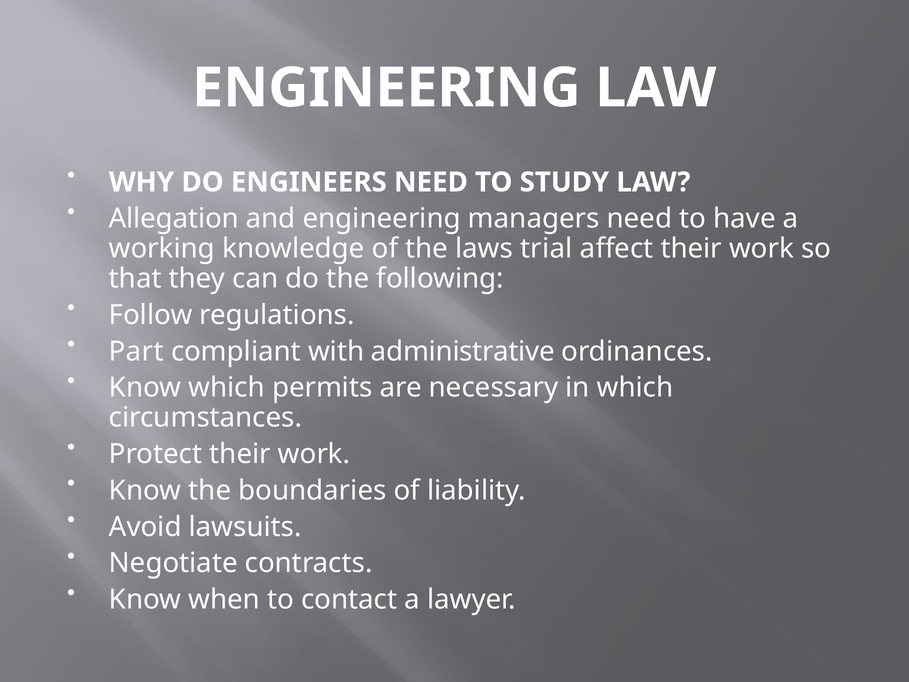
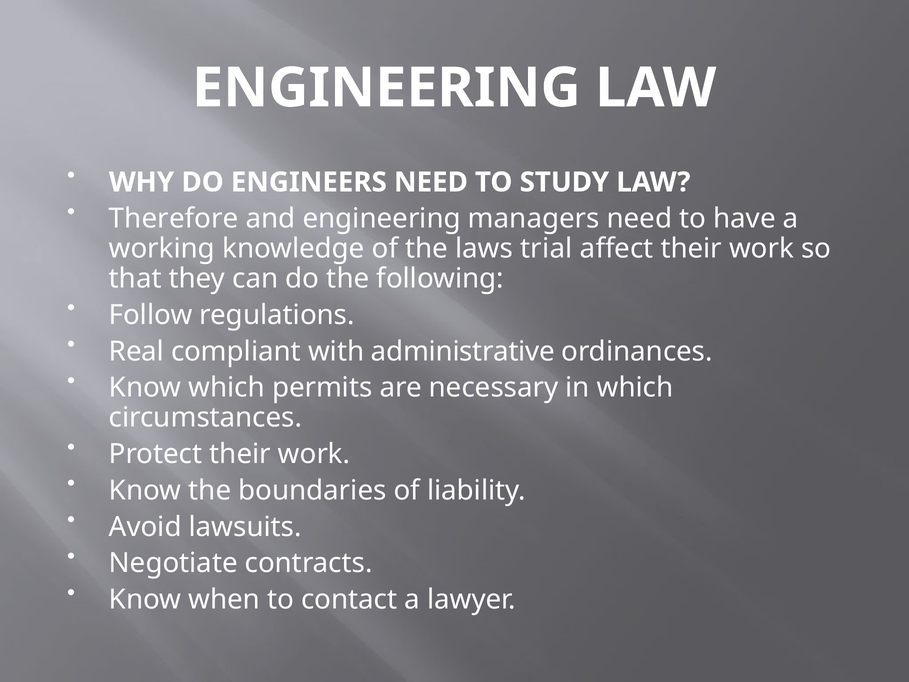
Allegation: Allegation -> Therefore
Part: Part -> Real
